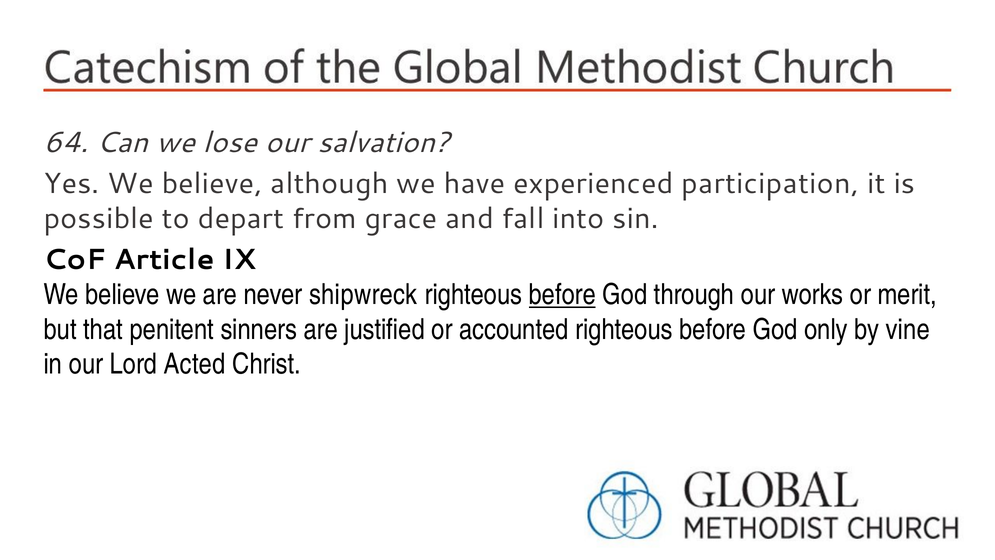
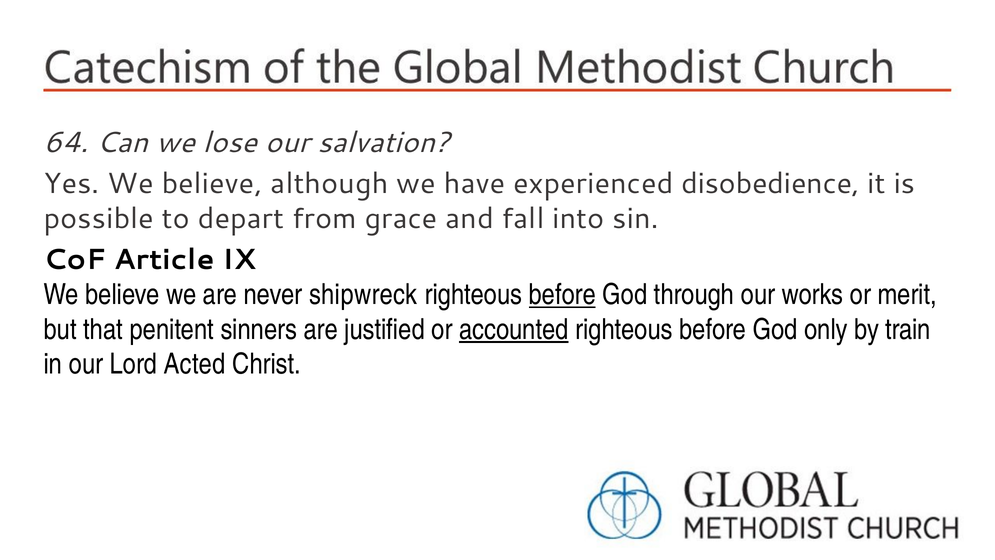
participation: participation -> disobedience
accounted underline: none -> present
vine: vine -> train
